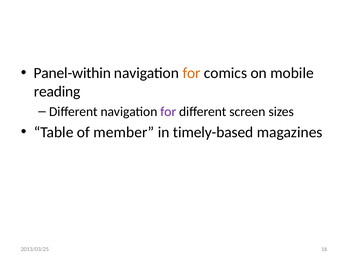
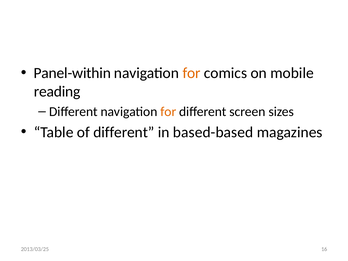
for at (168, 112) colour: purple -> orange
of member: member -> different
timely-based: timely-based -> based-based
